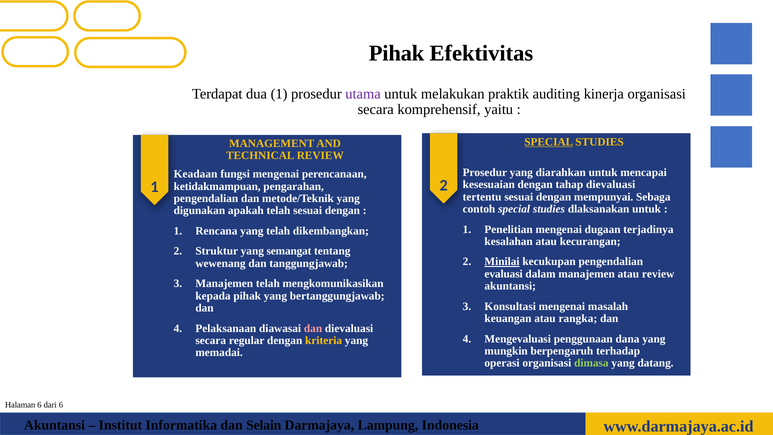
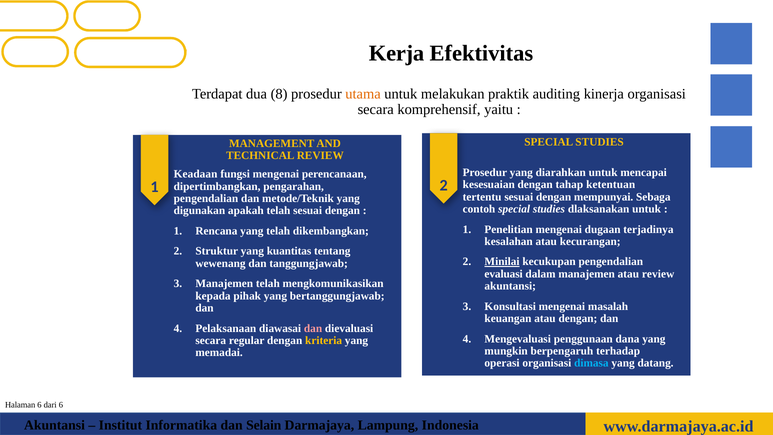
Pihak at (397, 53): Pihak -> Kerja
dua 1: 1 -> 8
utama colour: purple -> orange
SPECIAL at (549, 142) underline: present -> none
tahap dievaluasi: dievaluasi -> ketentuan
ketidakmampuan: ketidakmampuan -> dipertimbangkan
semangat: semangat -> kuantitas
atau rangka: rangka -> dengan
dimasa colour: light green -> light blue
